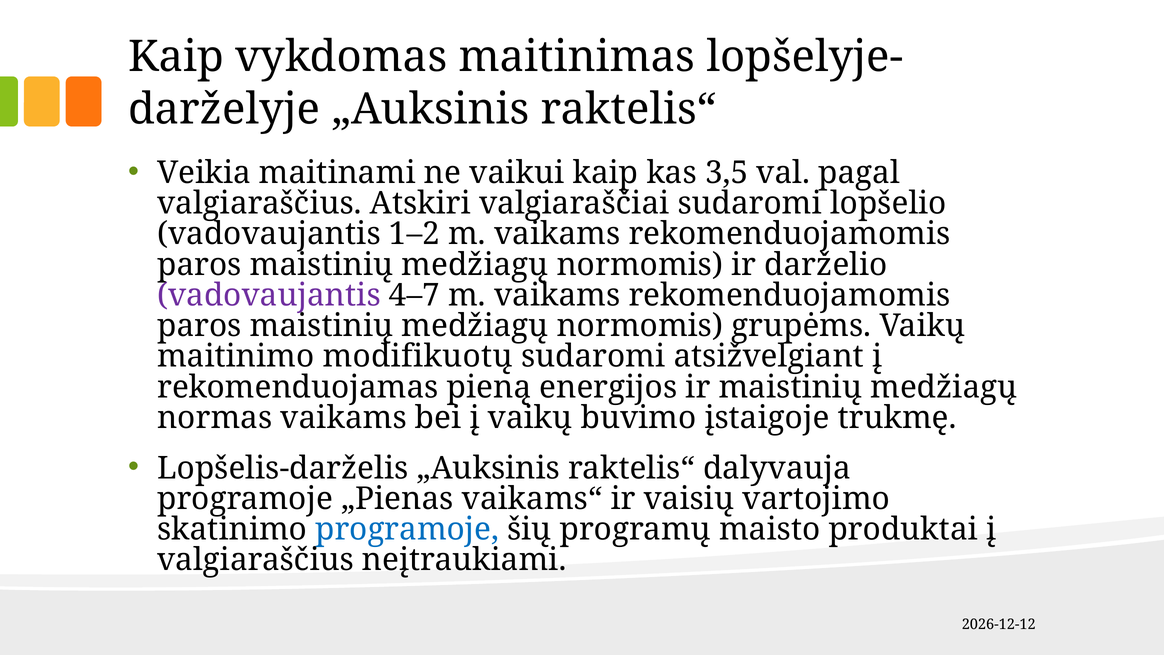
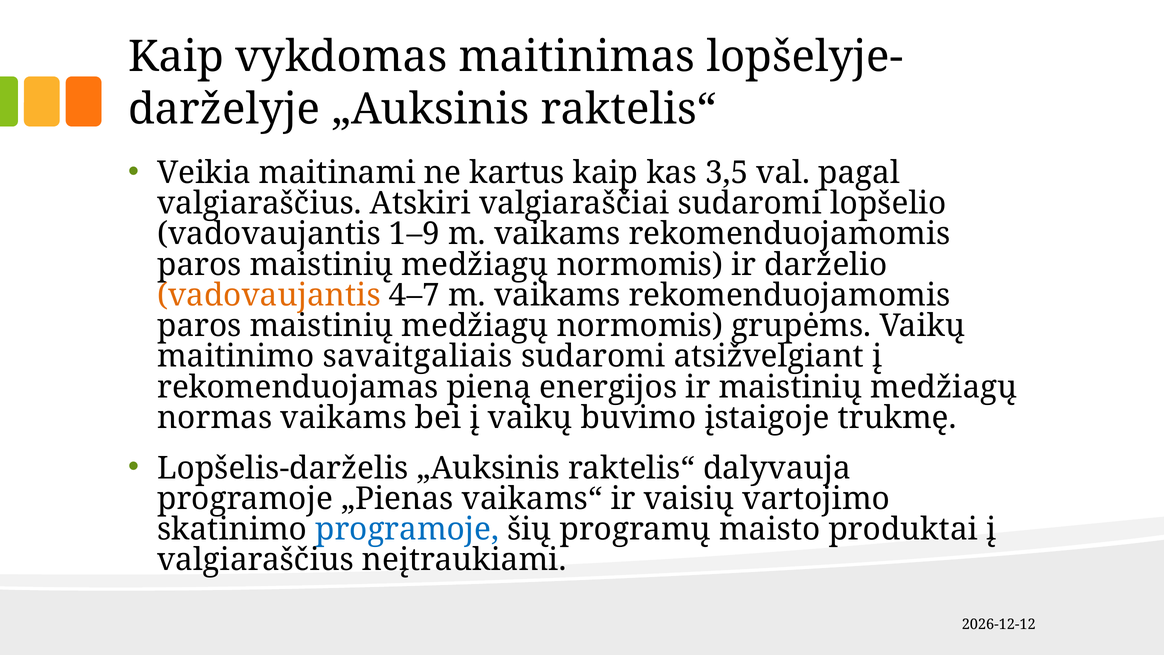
vaikui: vaikui -> kartus
1–2: 1–2 -> 1–9
vadovaujantis at (269, 295) colour: purple -> orange
modifikuotų: modifikuotų -> savaitgaliais
